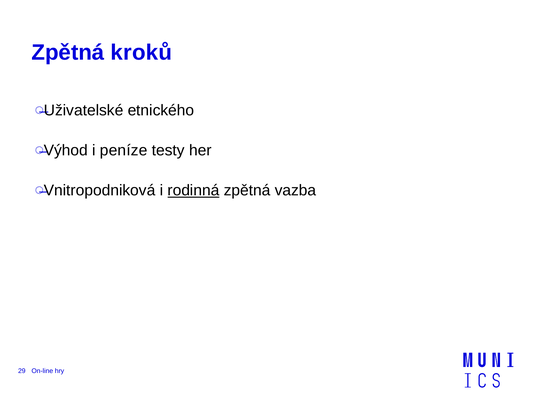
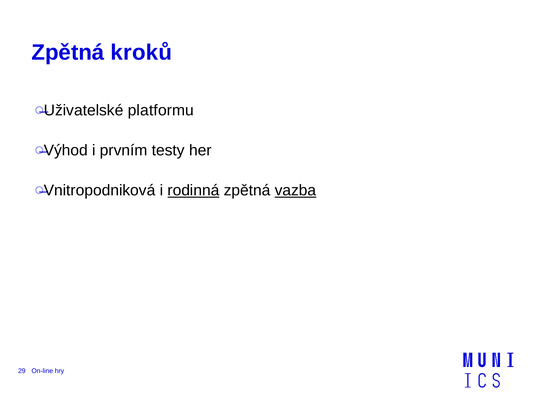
etnického: etnického -> platformu
peníze: peníze -> prvním
vazba underline: none -> present
